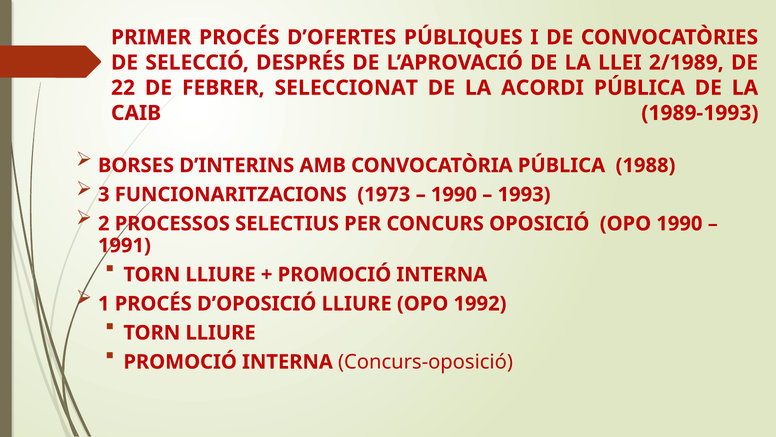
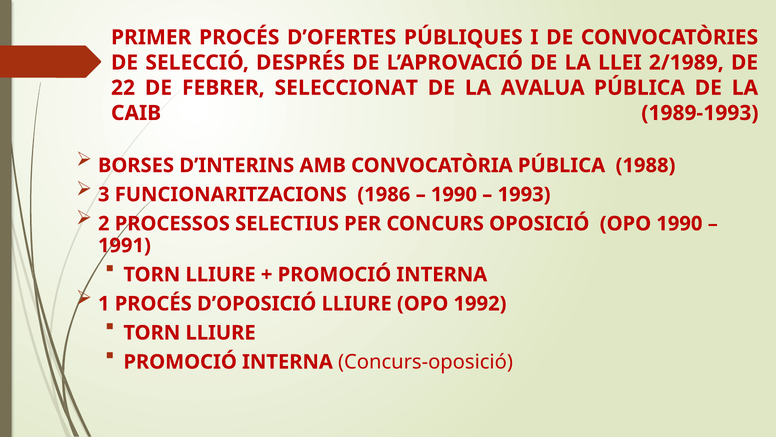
ACORDI: ACORDI -> AVALUA
1973: 1973 -> 1986
